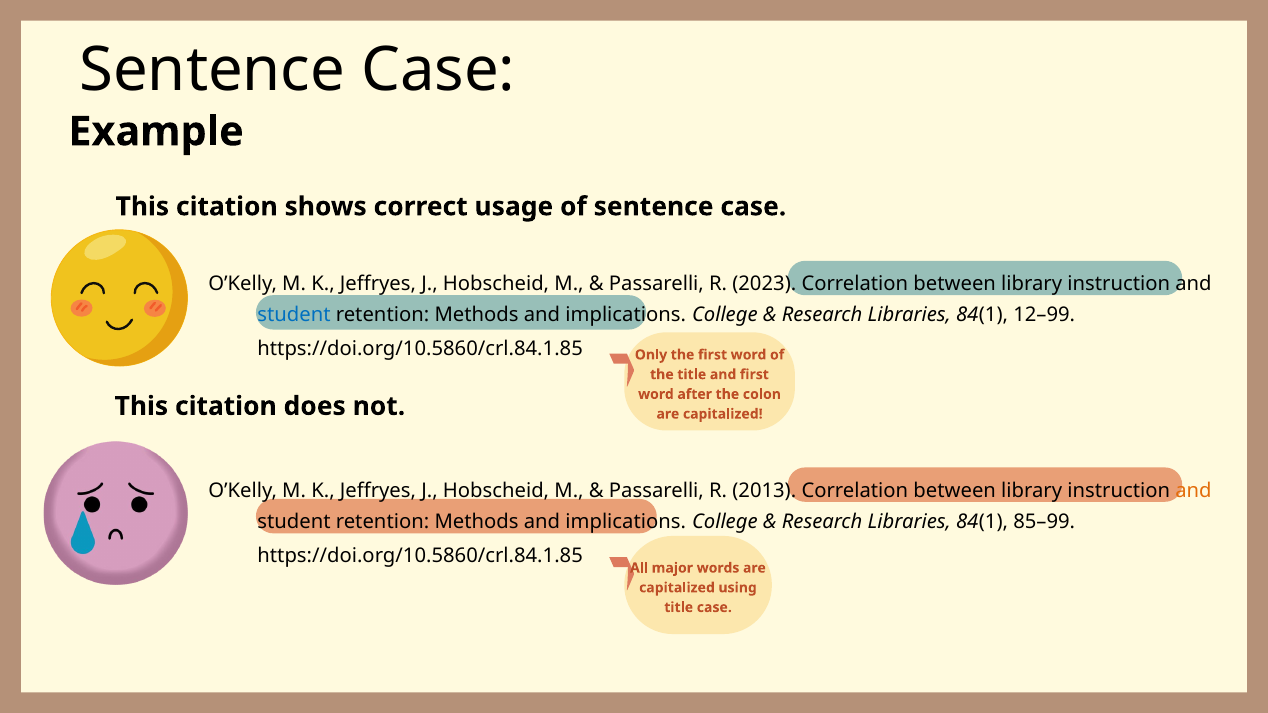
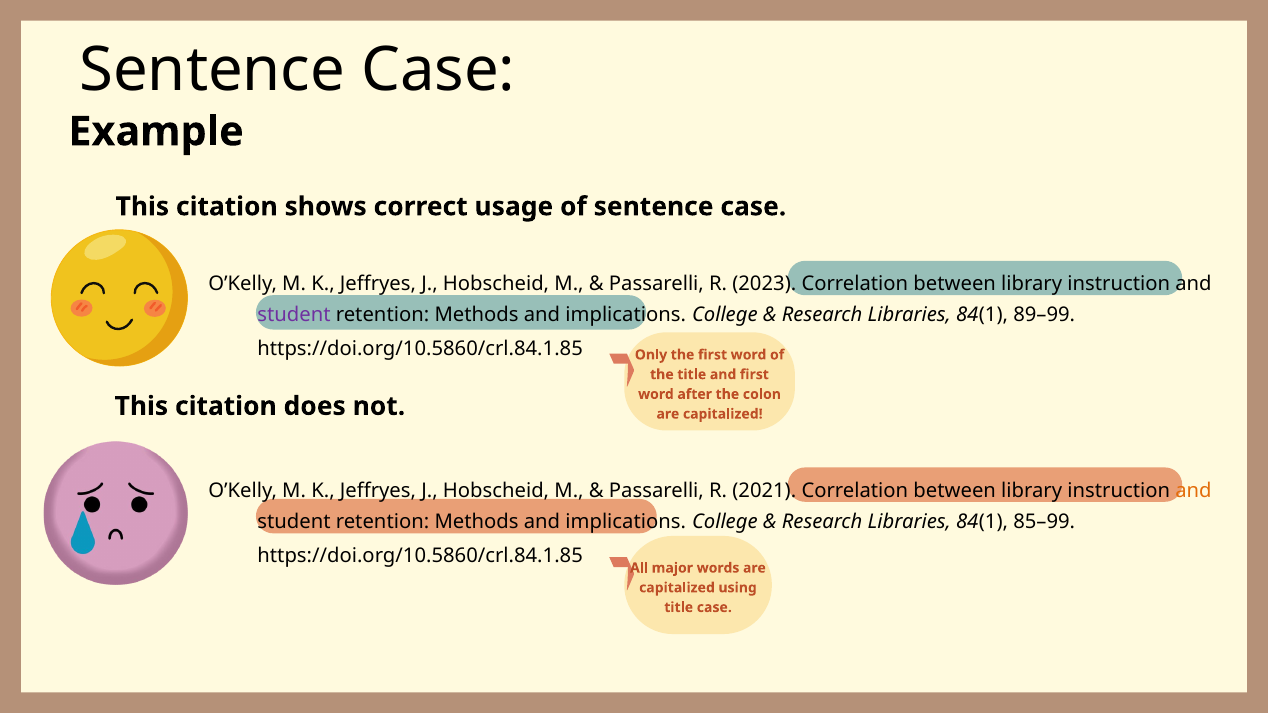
student at (294, 315) colour: blue -> purple
12–99: 12–99 -> 89–99
2013: 2013 -> 2021
